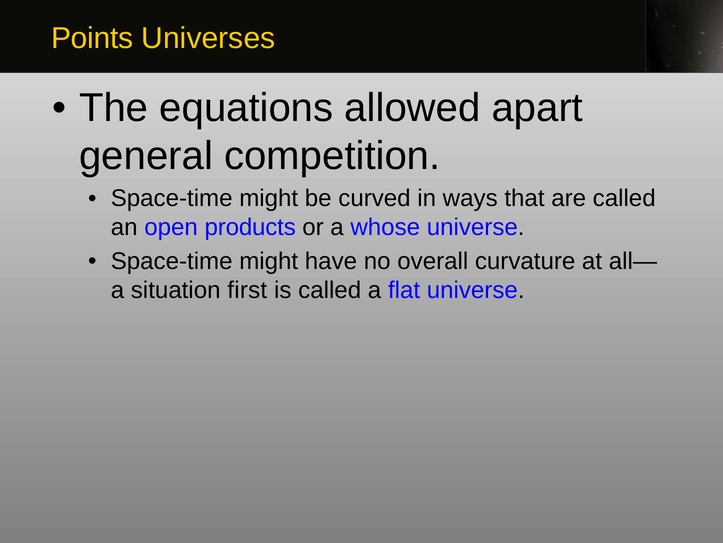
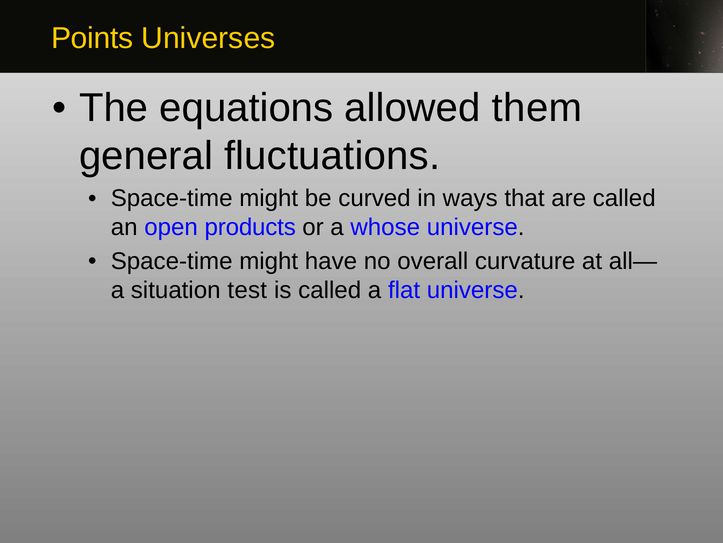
apart: apart -> them
competition: competition -> fluctuations
first: first -> test
